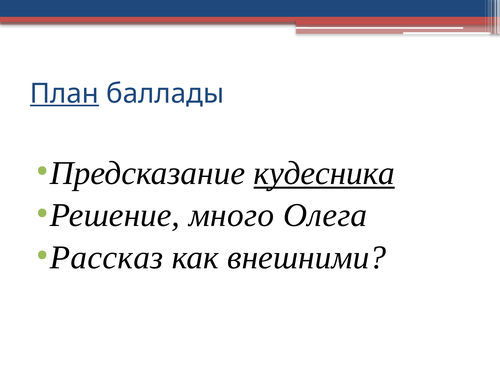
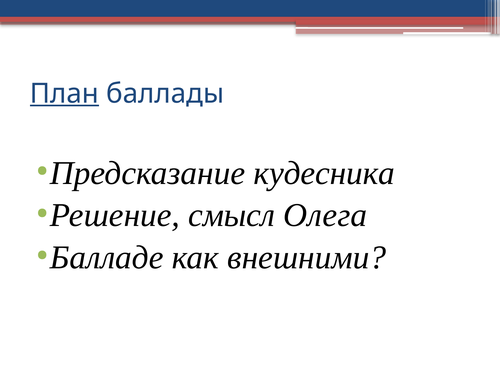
кудесника underline: present -> none
много: много -> смысл
Рассказ: Рассказ -> Балладе
